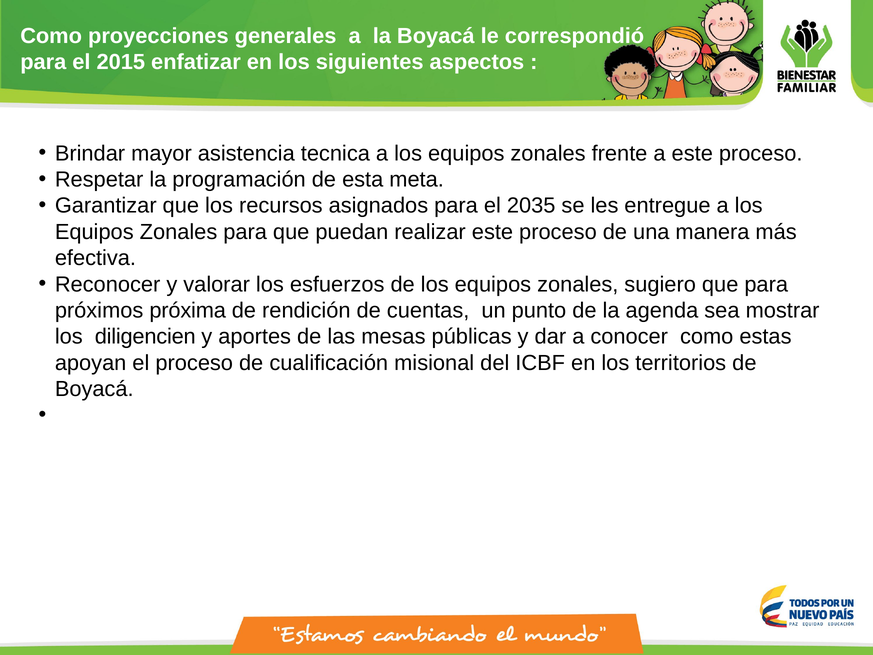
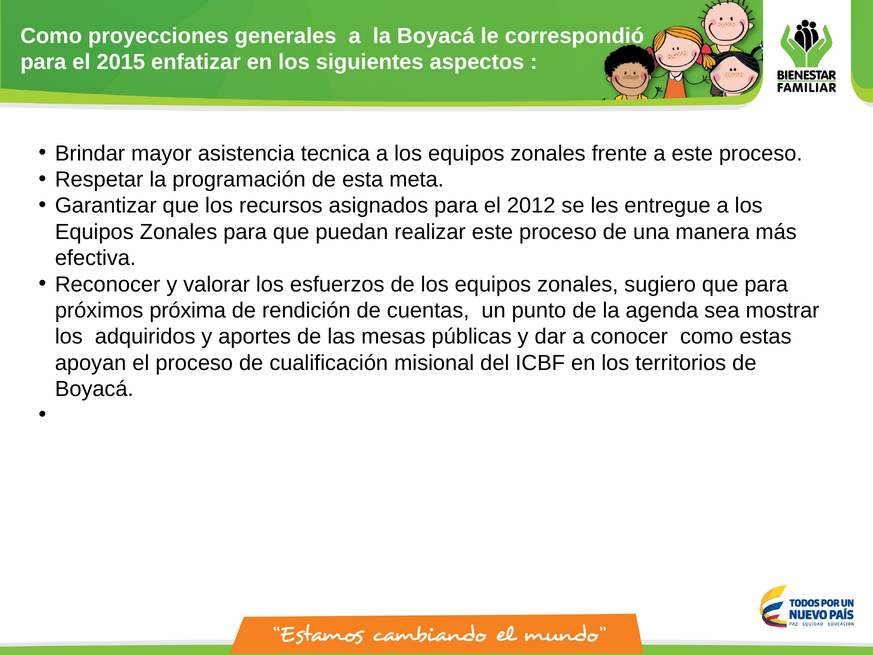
2035: 2035 -> 2012
diligencien: diligencien -> adquiridos
